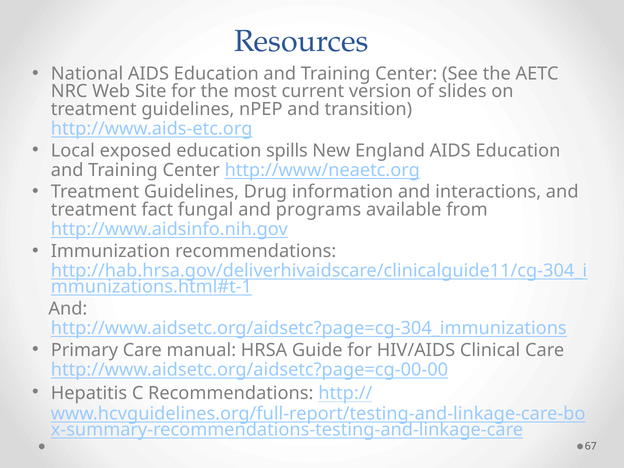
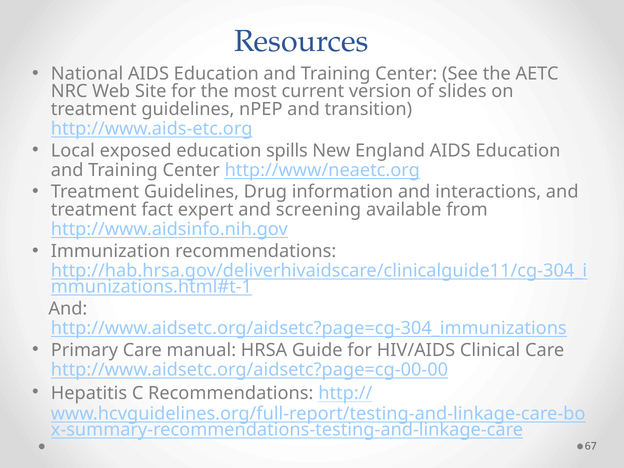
fungal: fungal -> expert
programs: programs -> screening
